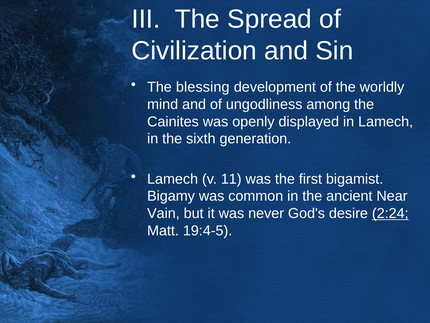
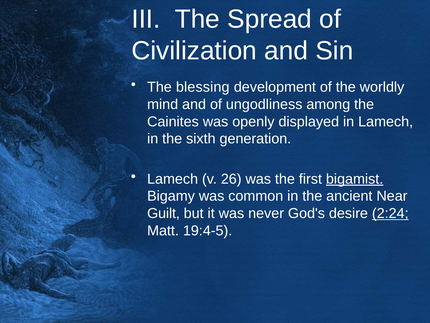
11: 11 -> 26
bigamist underline: none -> present
Vain: Vain -> Guilt
